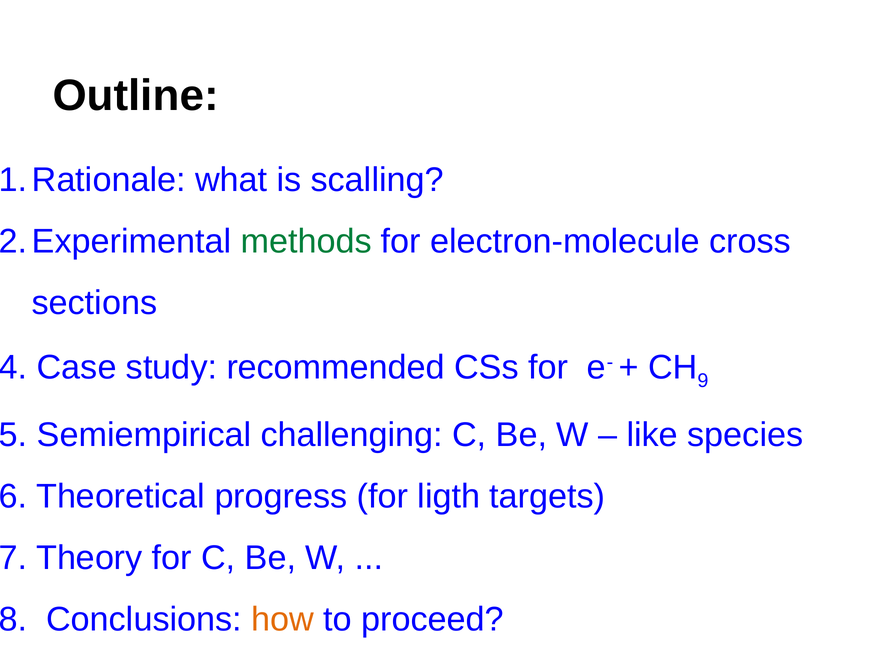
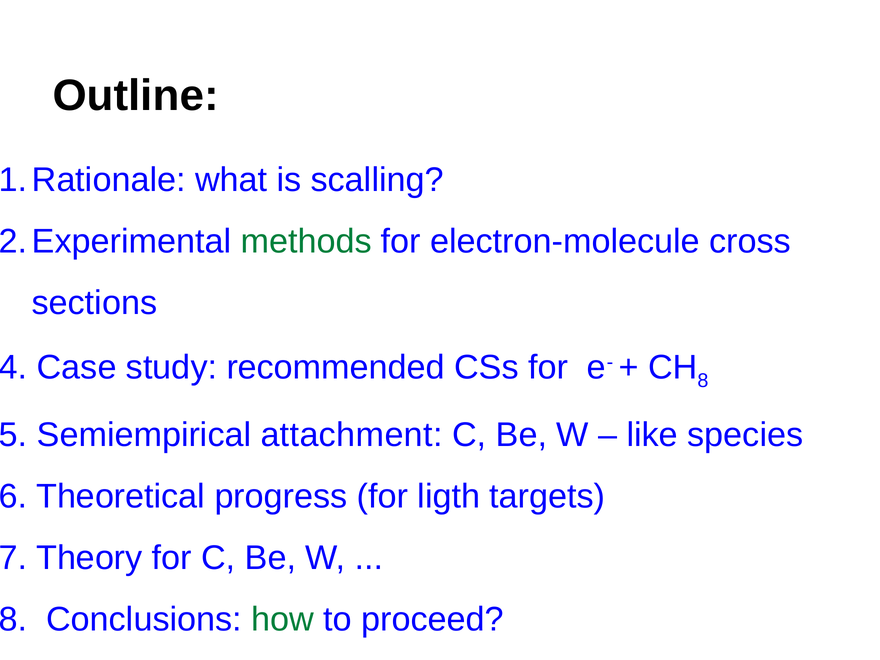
9 at (703, 381): 9 -> 8
challenging: challenging -> attachment
how colour: orange -> green
